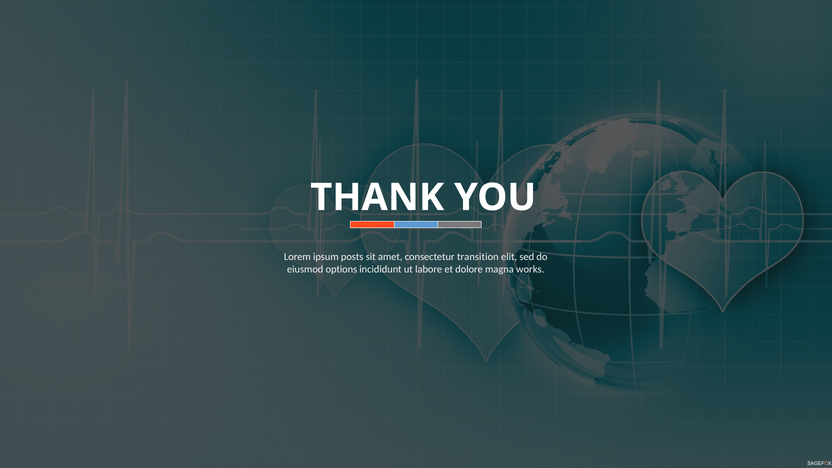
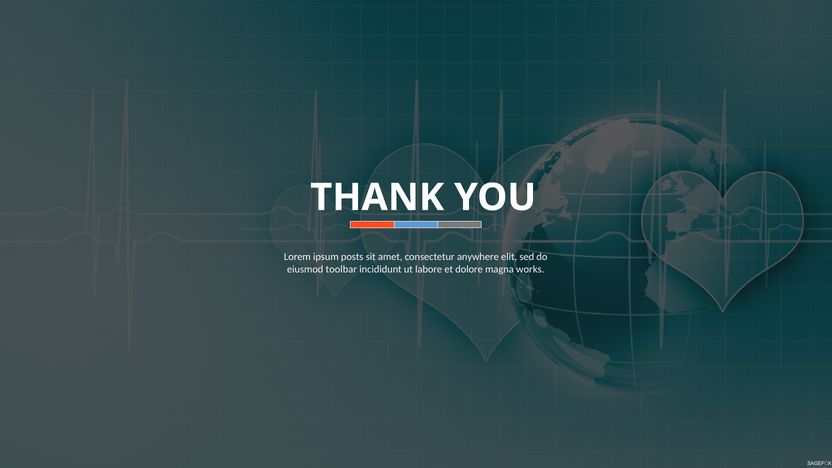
transition: transition -> anywhere
options: options -> toolbar
